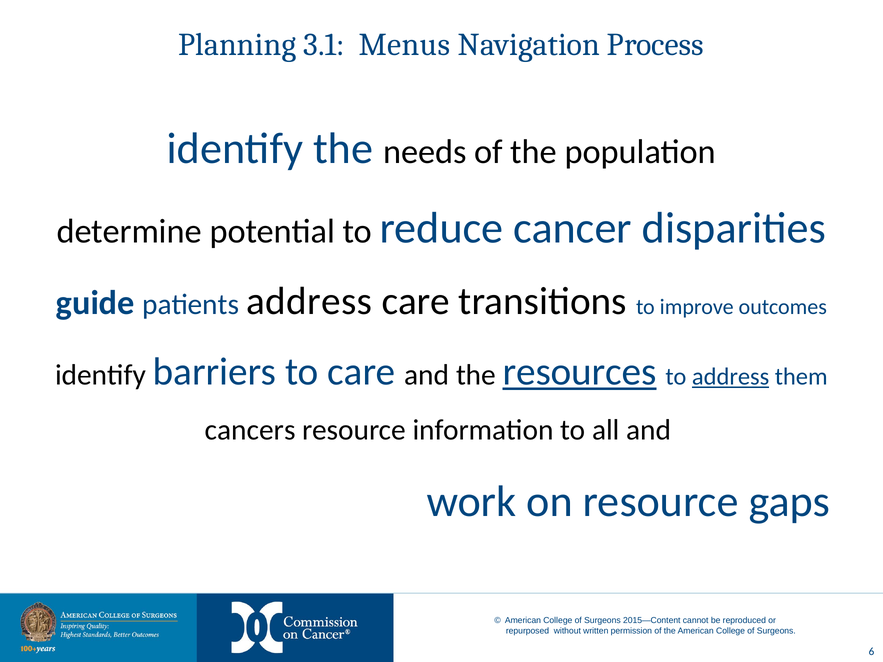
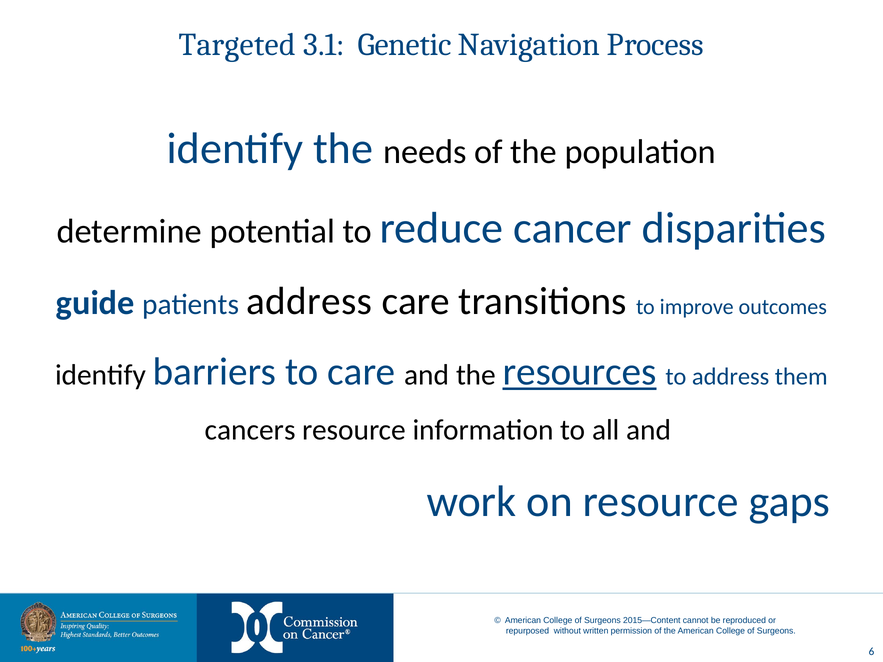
Planning: Planning -> Targeted
Menus: Menus -> Genetic
address at (731, 377) underline: present -> none
